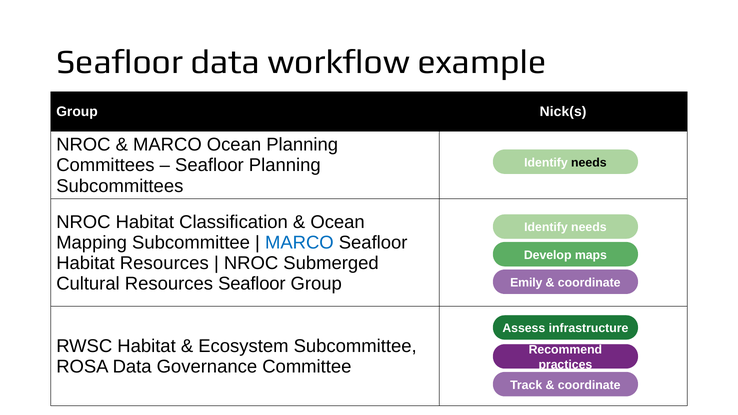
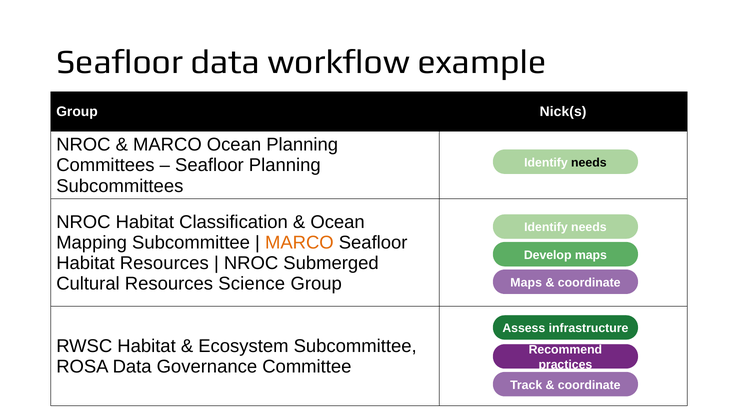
MARCO at (299, 243) colour: blue -> orange
Resources Seafloor: Seafloor -> Science
Emily at (526, 283): Emily -> Maps
